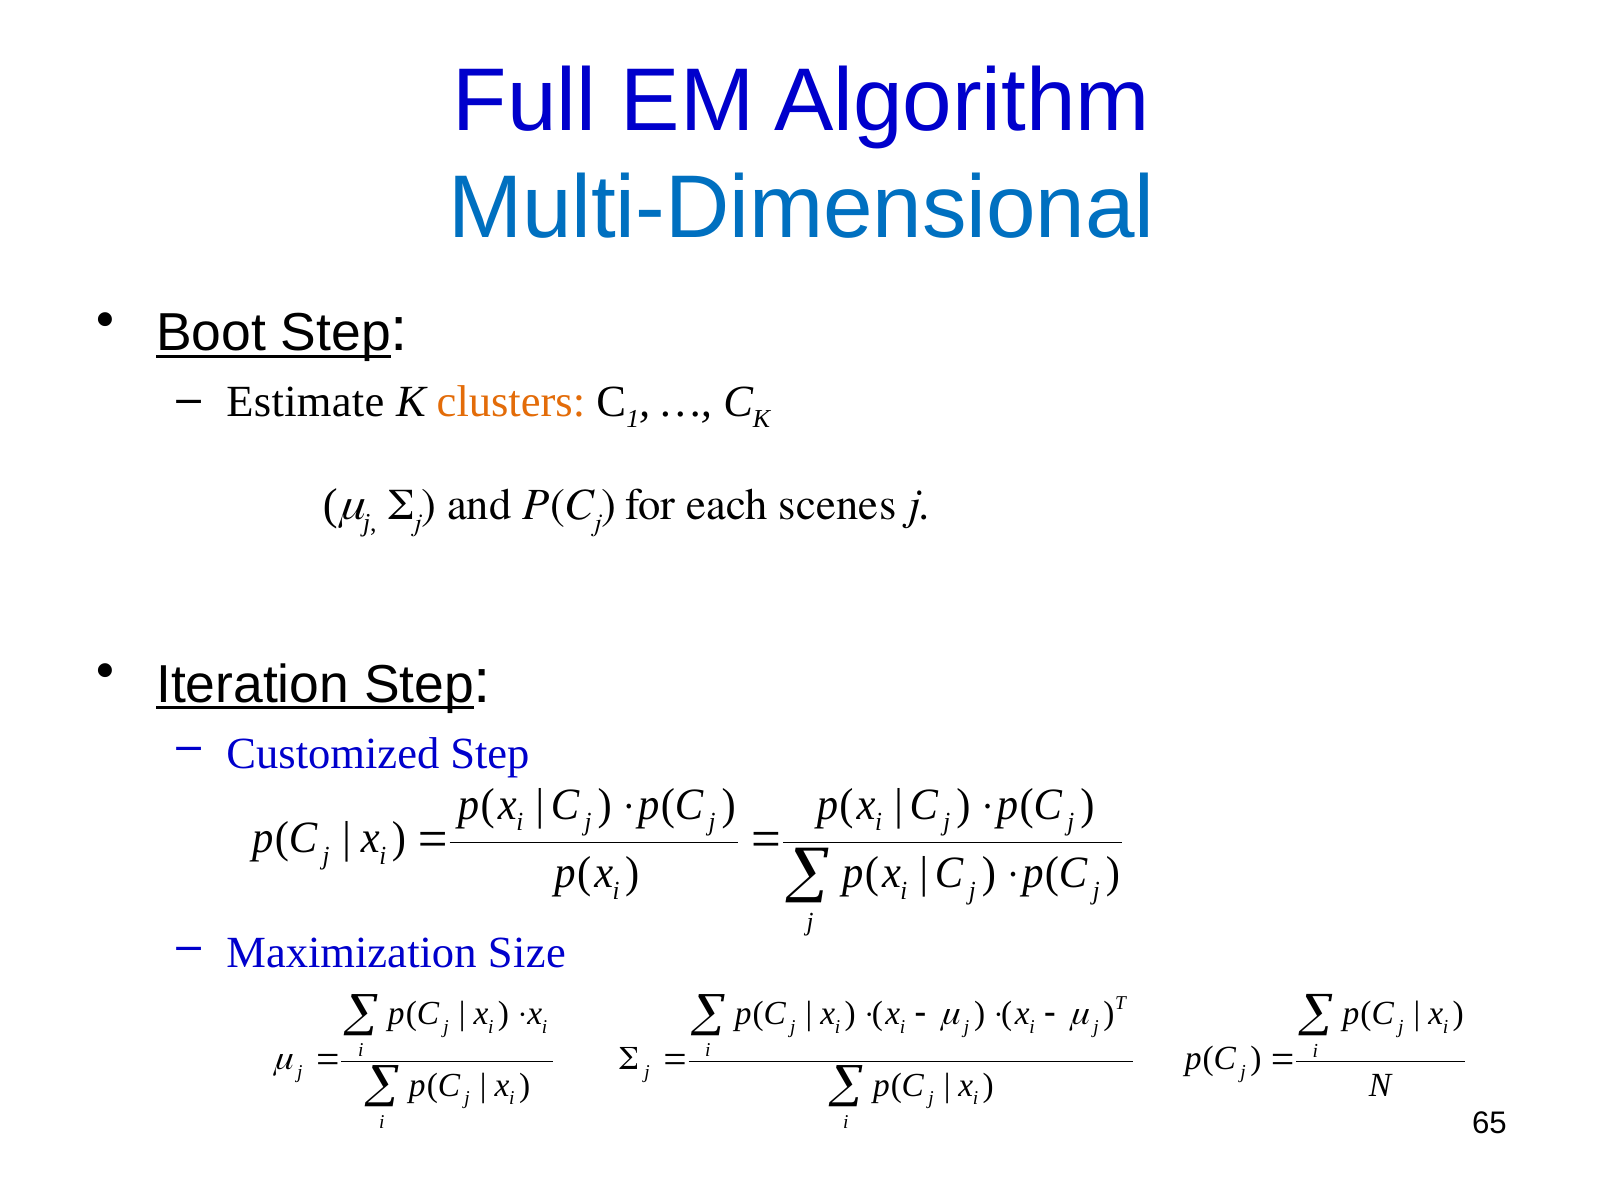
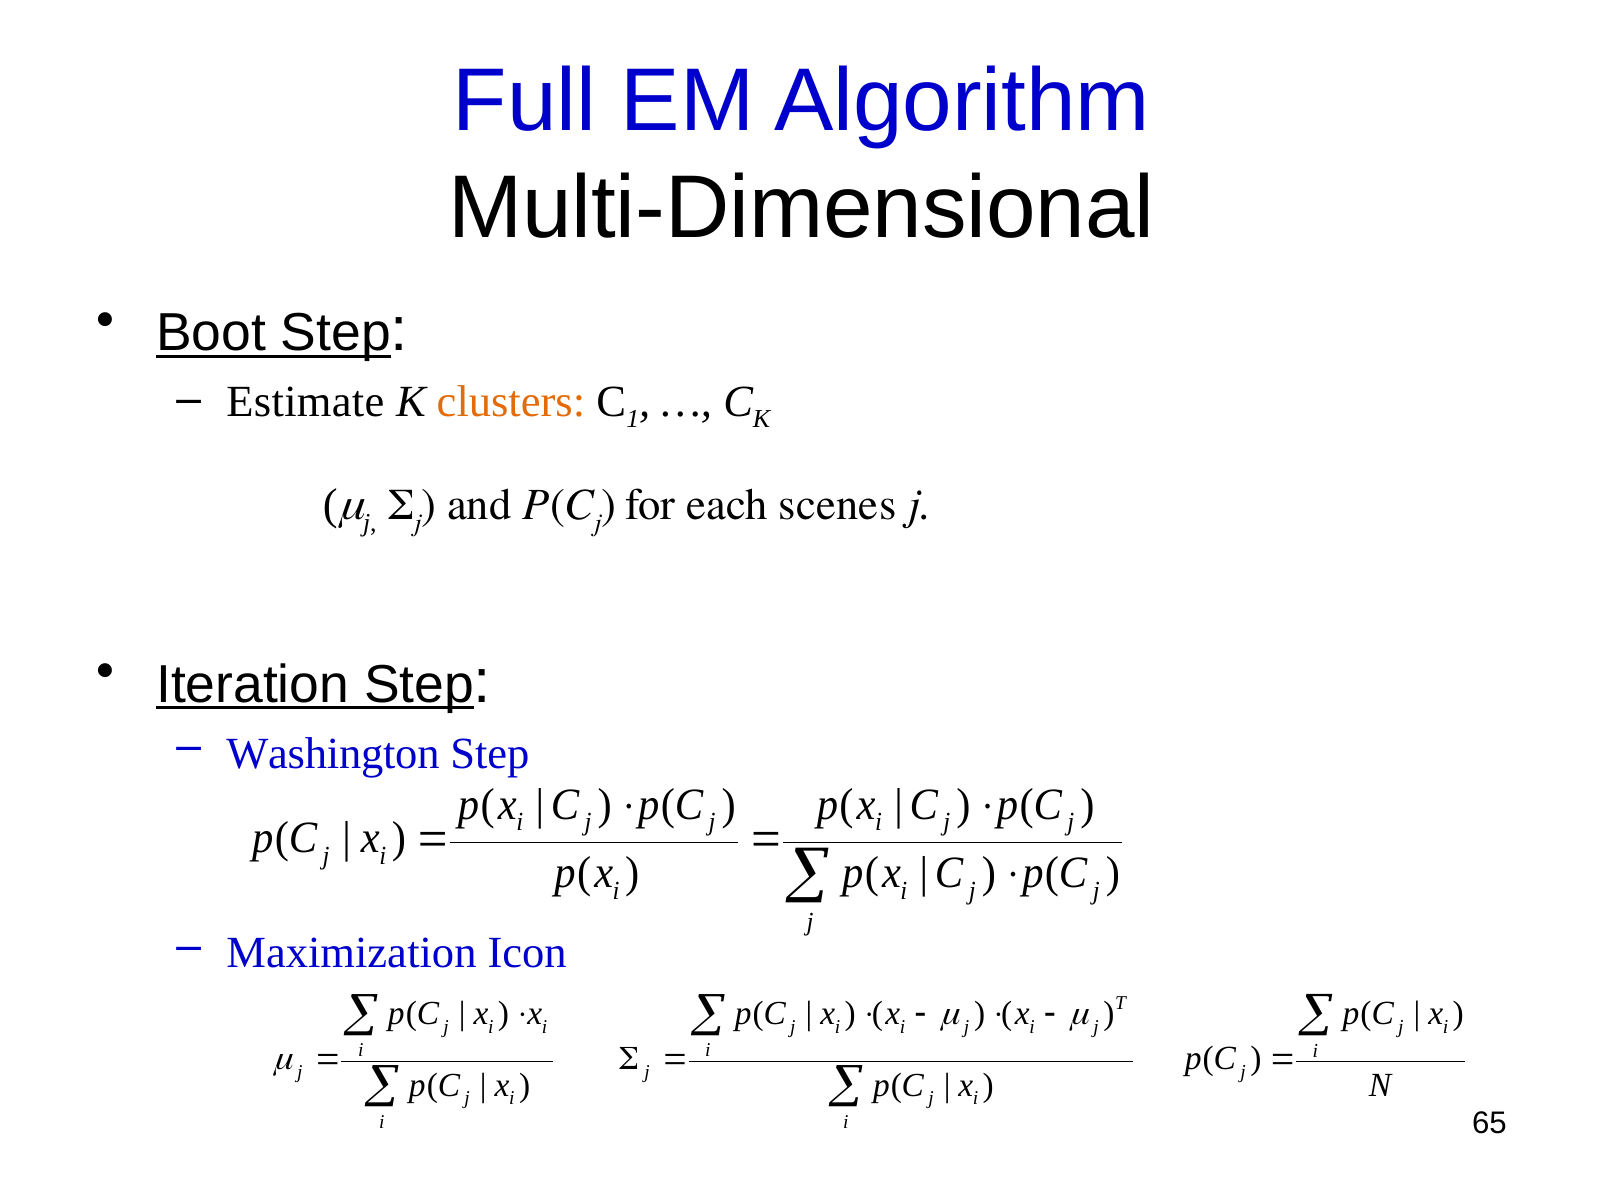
Multi-Dimensional colour: blue -> black
Customized: Customized -> Washington
Size: Size -> Icon
